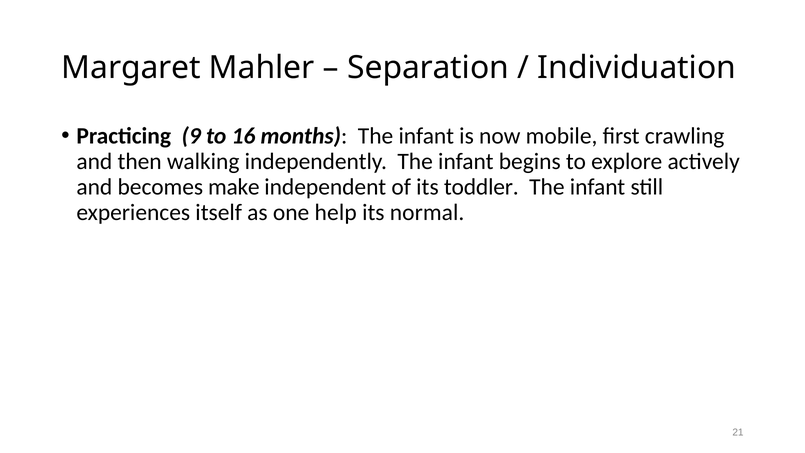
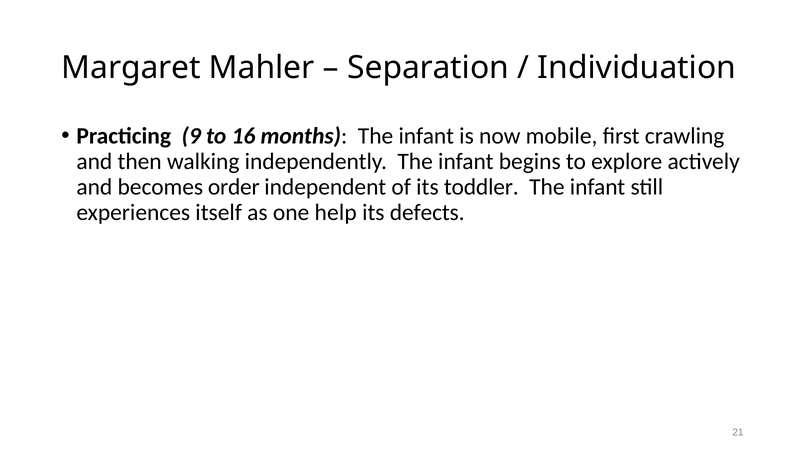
make: make -> order
normal: normal -> defects
